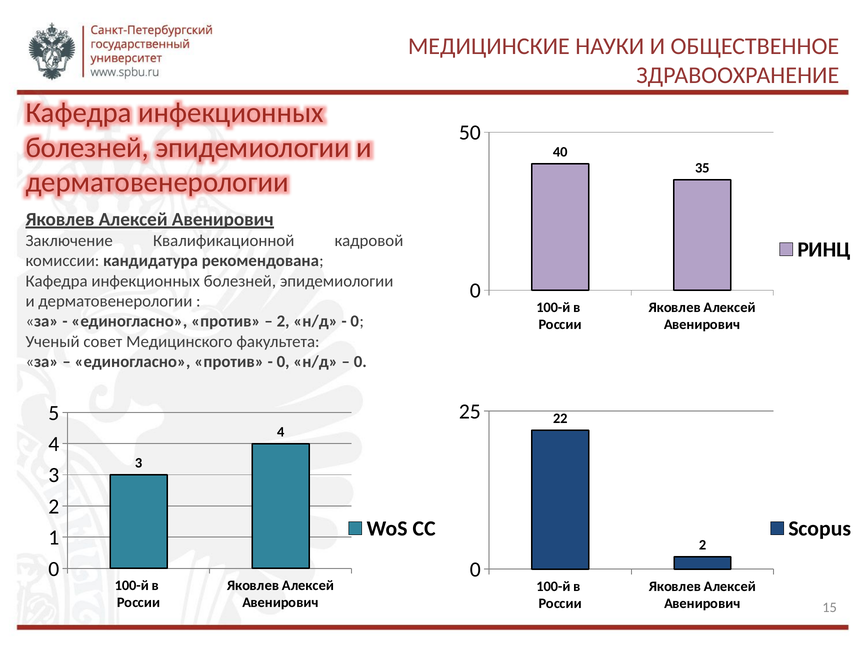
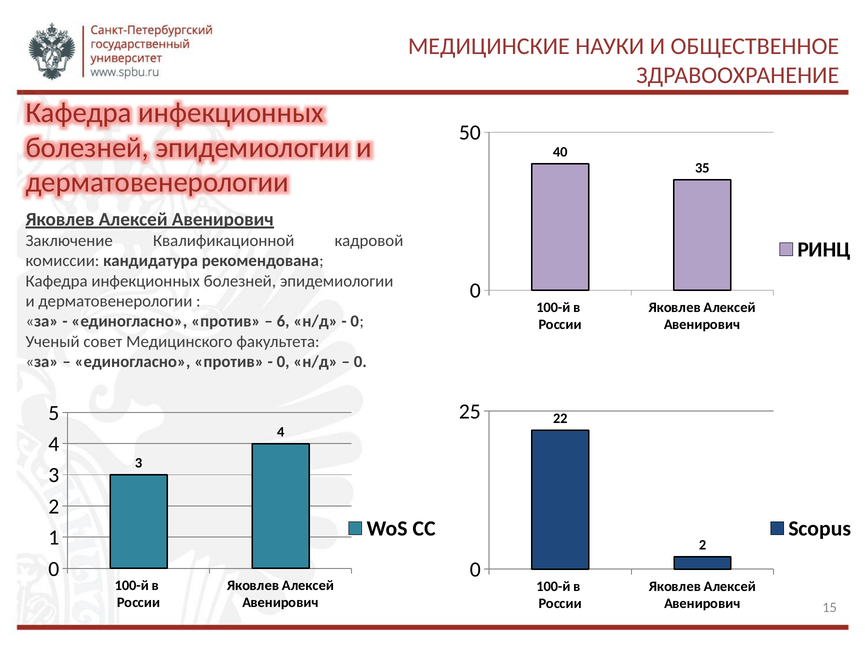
2 at (283, 322): 2 -> 6
